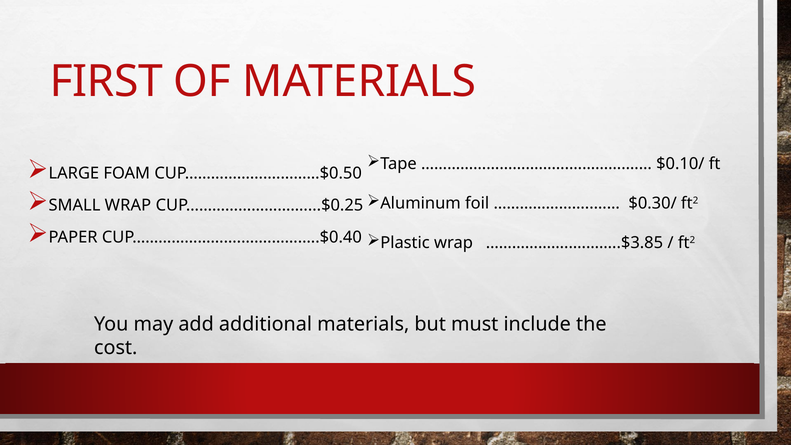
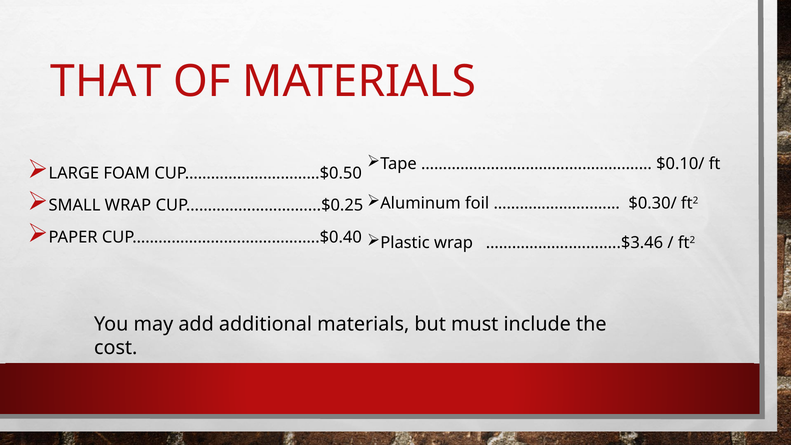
FIRST: FIRST -> THAT
……………….….……..$3.85: ……………….….……..$3.85 -> ……………….….……..$3.46
